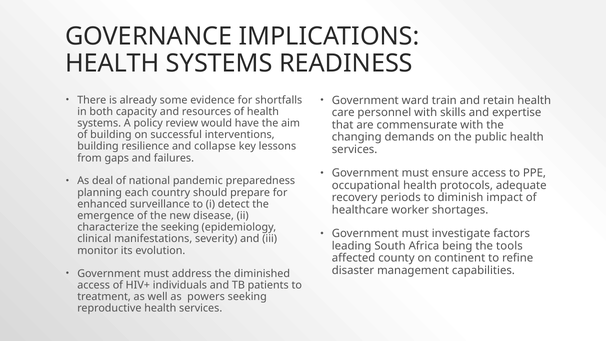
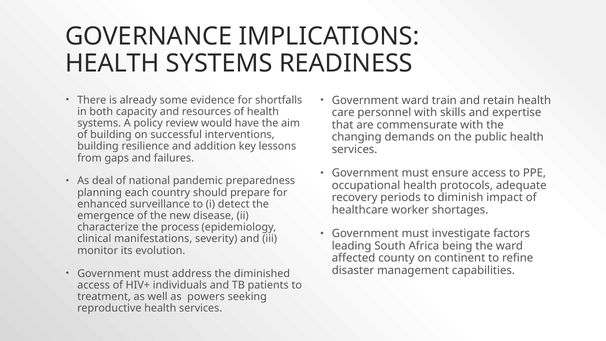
collapse: collapse -> addition
the seeking: seeking -> process
the tools: tools -> ward
